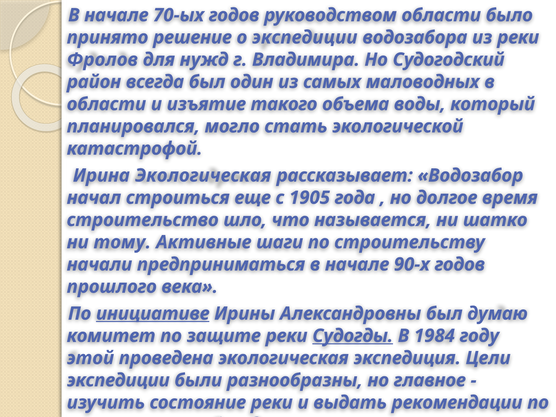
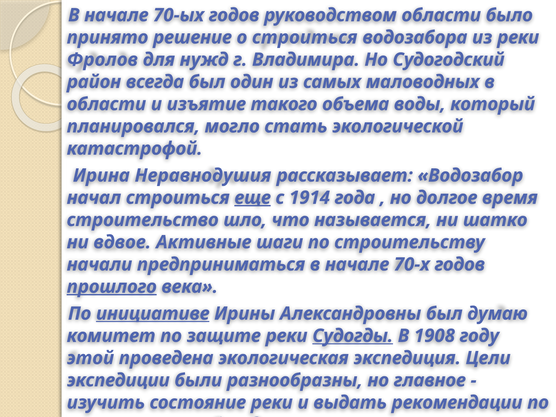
о экспедиции: экспедиции -> строиться
Ирина Экологическая: Экологическая -> Неравнодушия
еще underline: none -> present
1905: 1905 -> 1914
тому: тому -> вдвое
90-х: 90-х -> 70-х
прошлого underline: none -> present
1984: 1984 -> 1908
